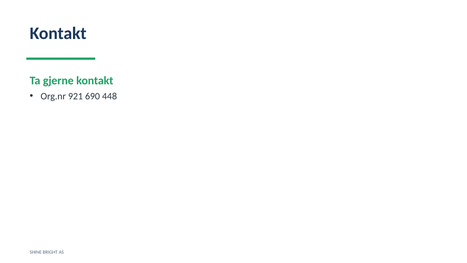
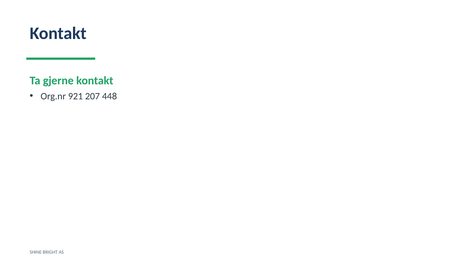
690: 690 -> 207
